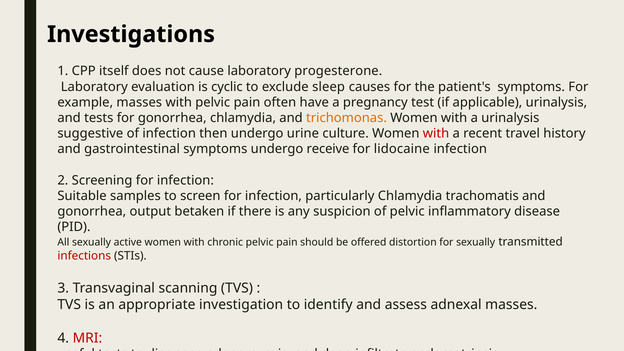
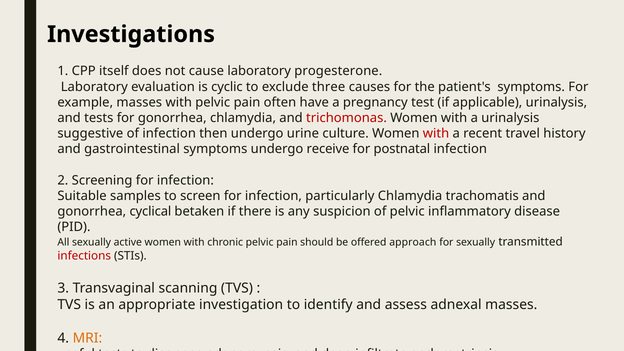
sleep: sleep -> three
trichomonas colour: orange -> red
lidocaine: lidocaine -> postnatal
output: output -> cyclical
distortion: distortion -> approach
MRI colour: red -> orange
